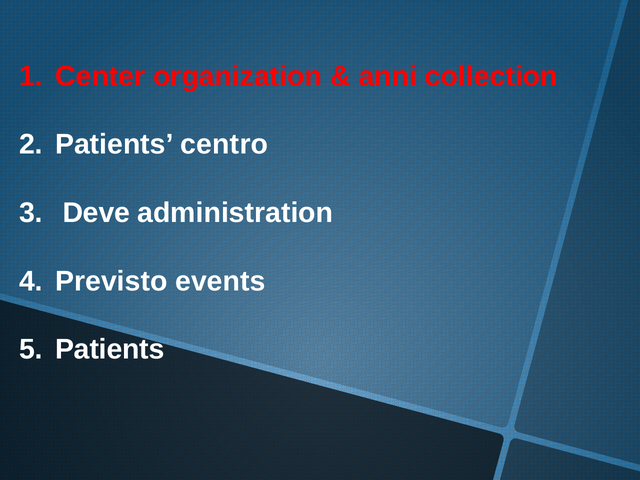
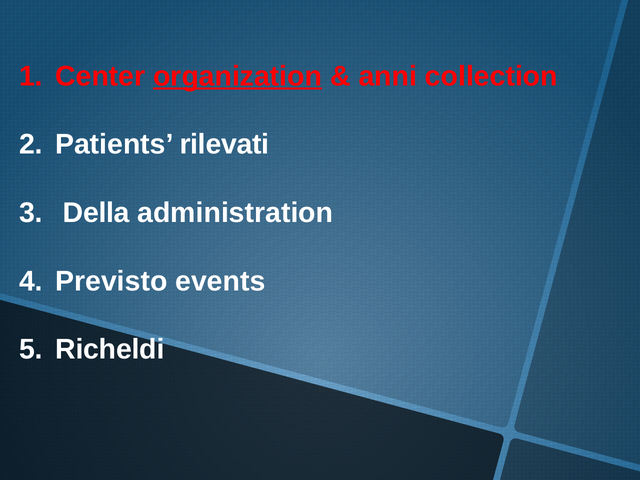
organization underline: none -> present
centro: centro -> rilevati
Deve: Deve -> Della
Patients at (110, 349): Patients -> Richeldi
